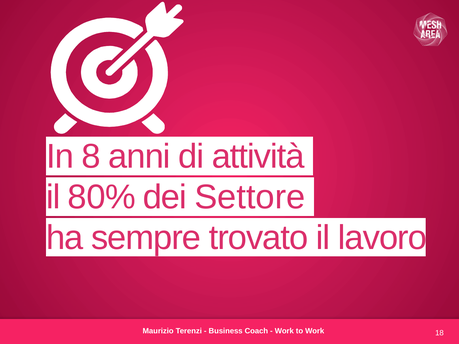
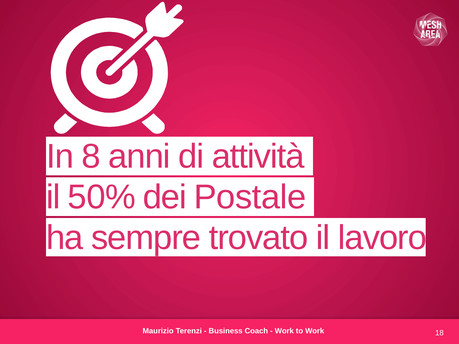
80%: 80% -> 50%
Settore: Settore -> Postale
